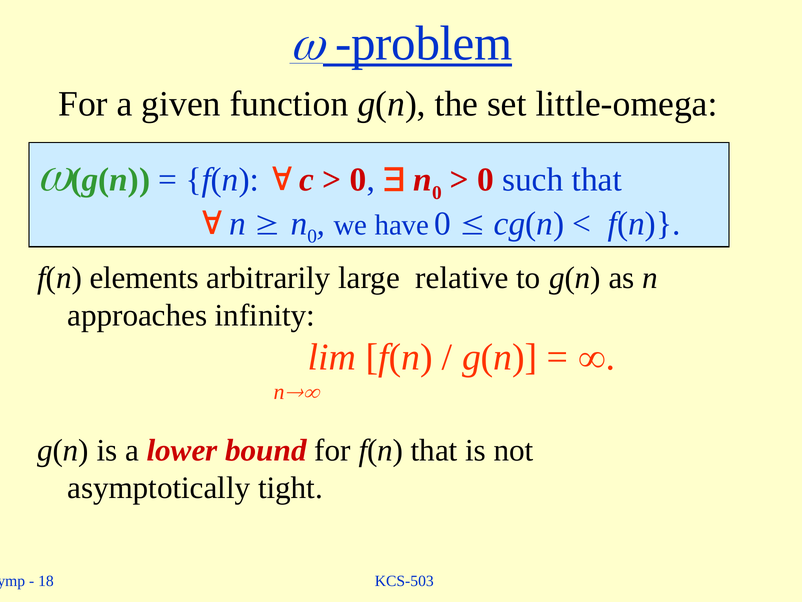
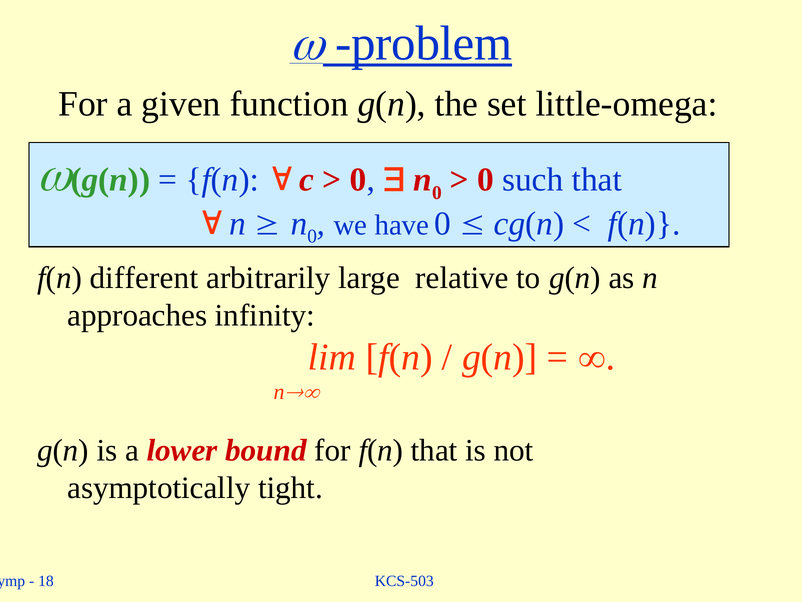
elements: elements -> different
